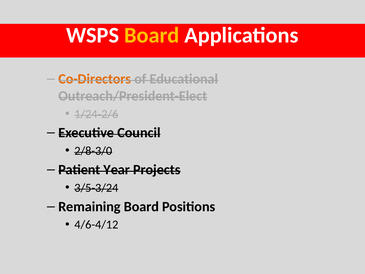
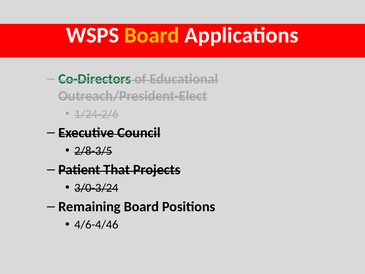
Co-Directors colour: orange -> green
2/8-3/0: 2/8-3/0 -> 2/8-3/5
Year: Year -> That
3/5-3/24: 3/5-3/24 -> 3/0-3/24
4/6-4/12: 4/6-4/12 -> 4/6-4/46
